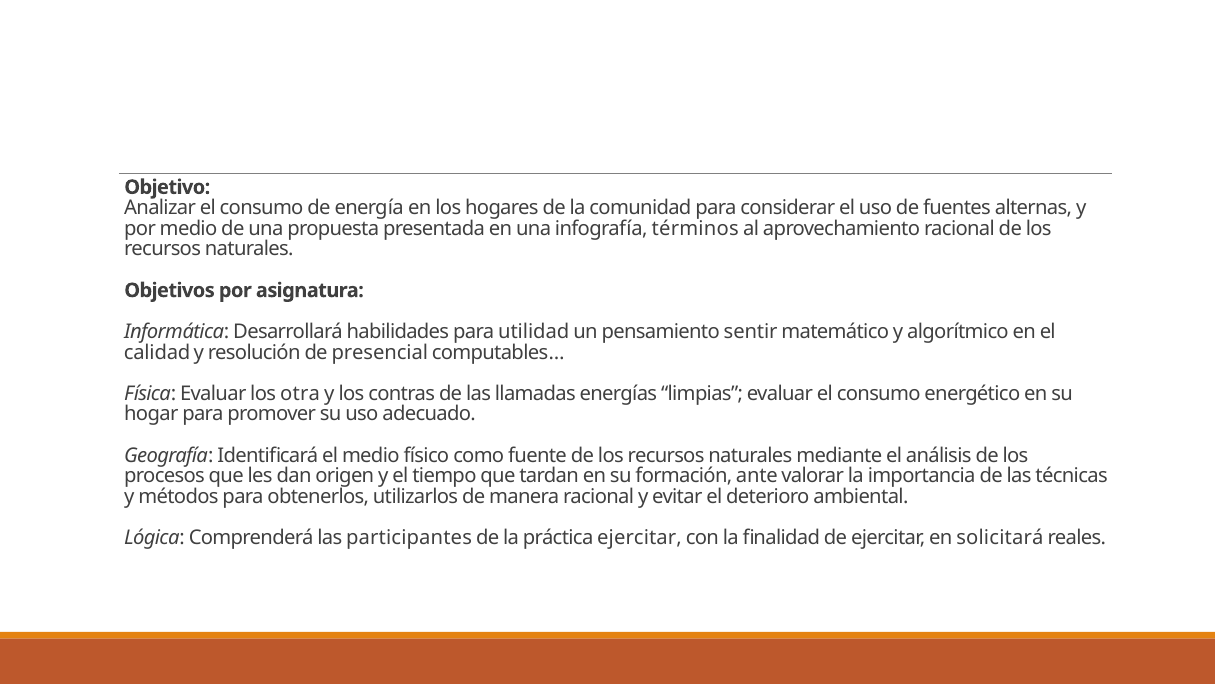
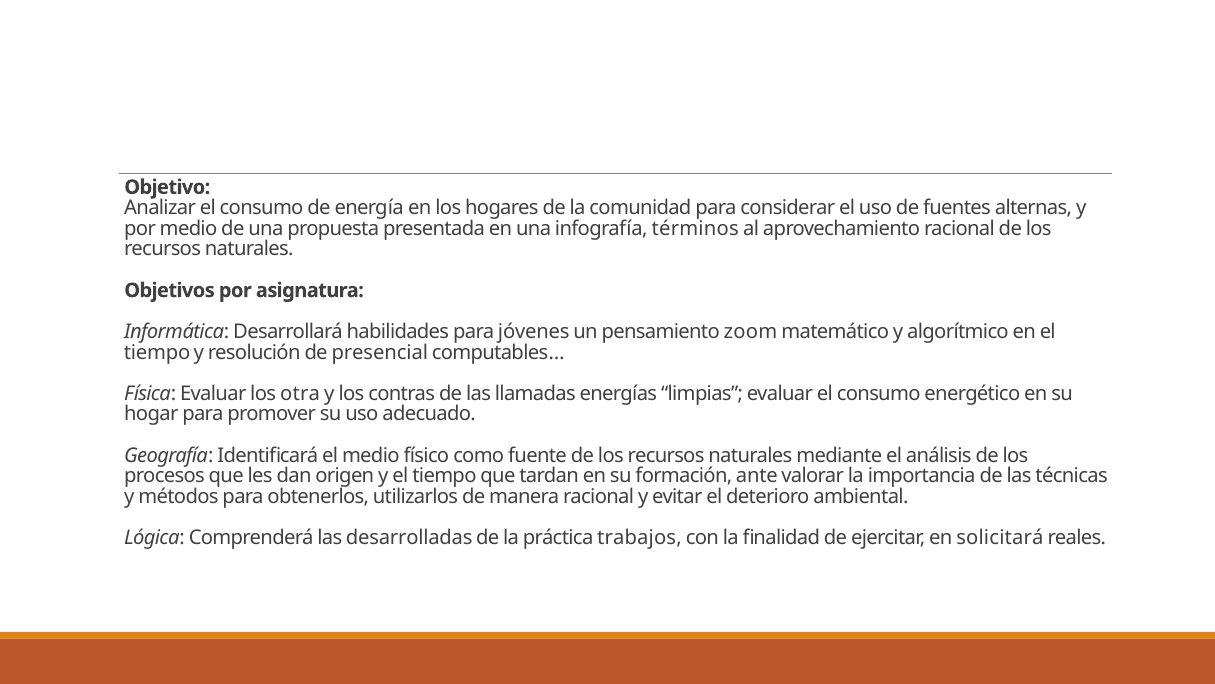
utilidad: utilidad -> jóvenes
sentir: sentir -> zoom
calidad at (157, 352): calidad -> tiempo
participantes: participantes -> desarrolladas
práctica ejercitar: ejercitar -> trabajos
